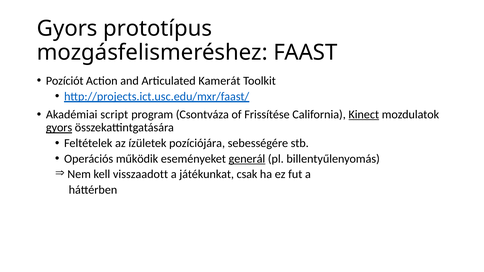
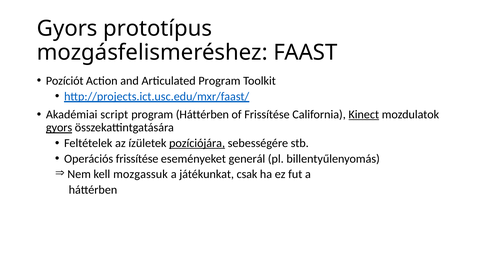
Articulated Kamerát: Kamerát -> Program
program Csontváza: Csontváza -> Háttérben
pozíciójára underline: none -> present
Operációs működik: működik -> frissítése
generál underline: present -> none
visszaadott: visszaadott -> mozgassuk
